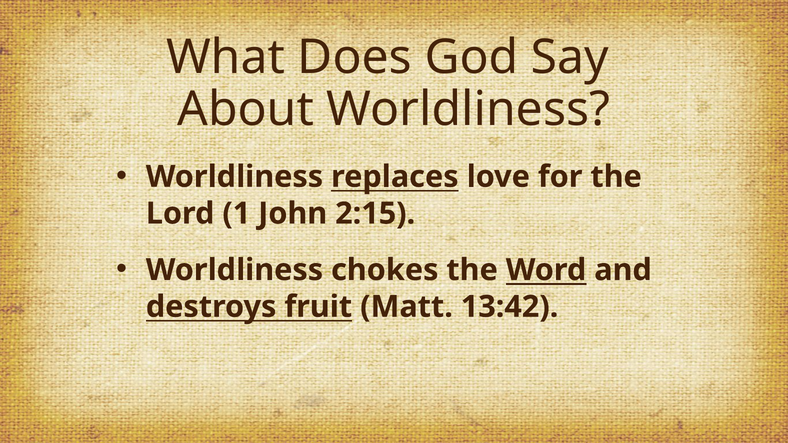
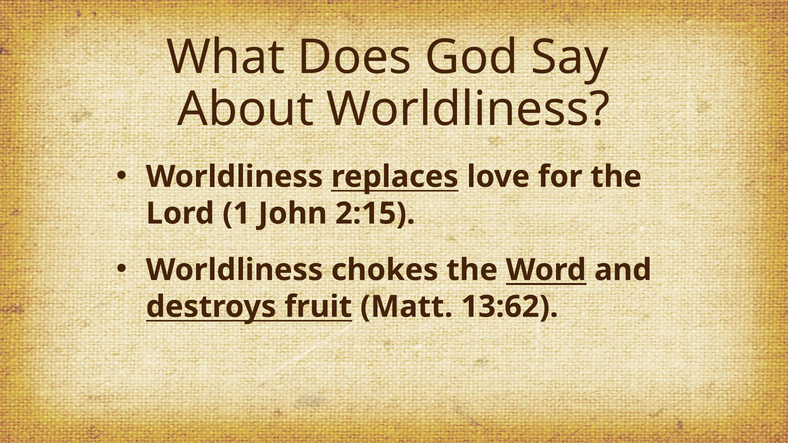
13:42: 13:42 -> 13:62
